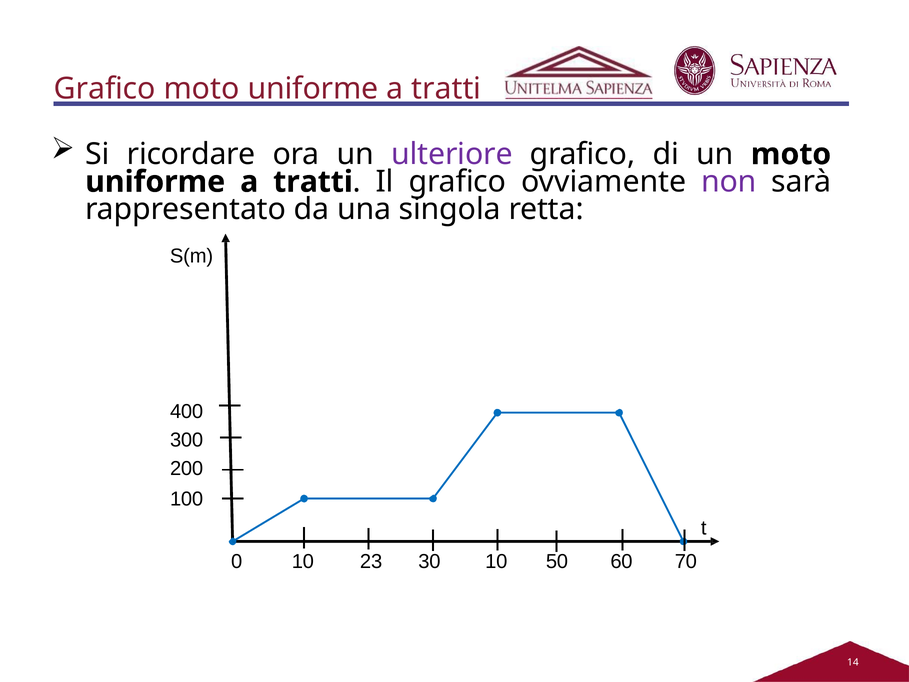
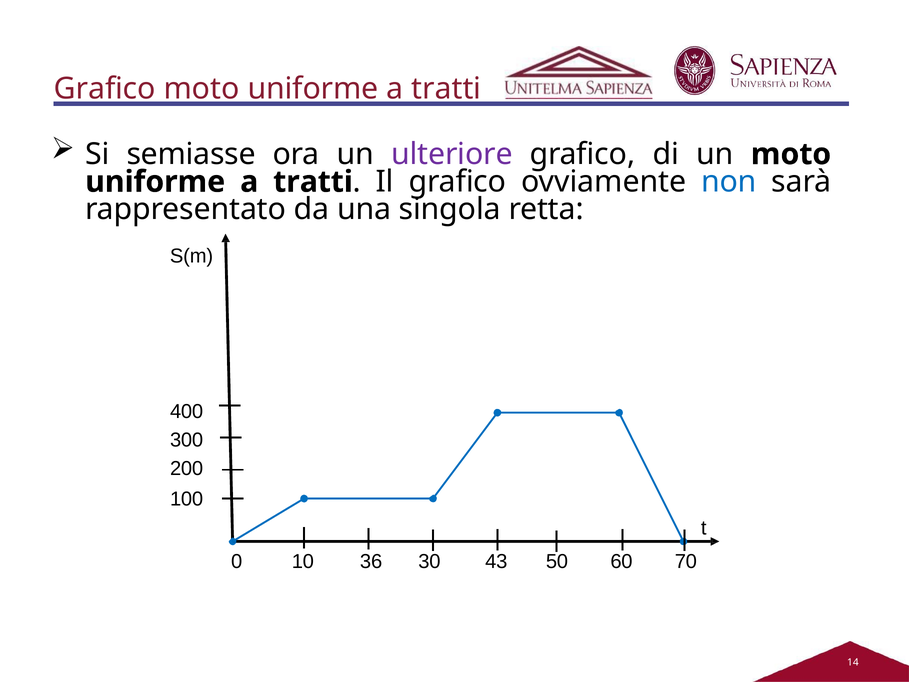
ricordare: ricordare -> semiasse
non colour: purple -> blue
23: 23 -> 36
30 10: 10 -> 43
